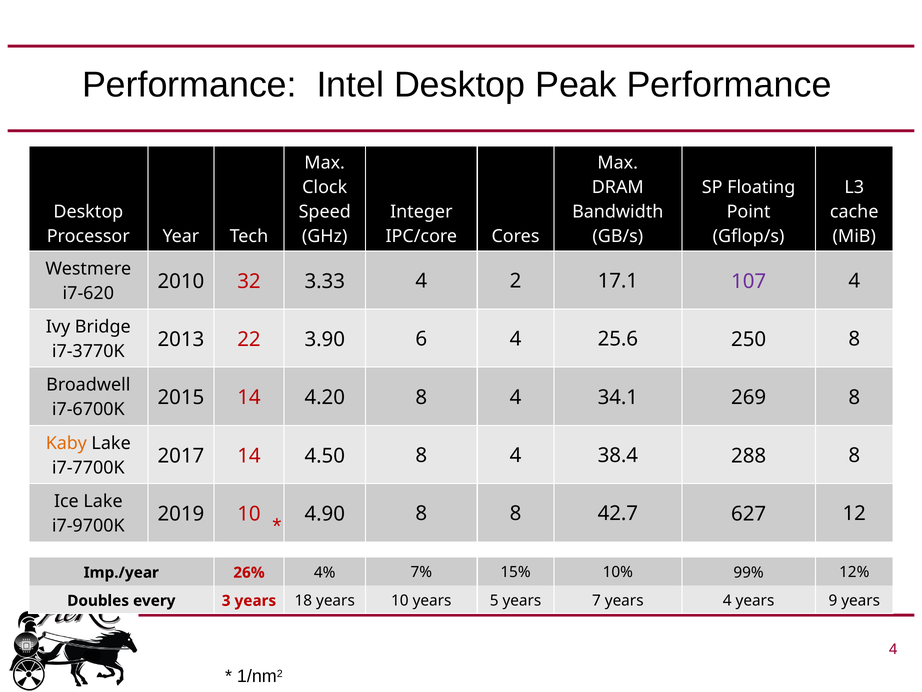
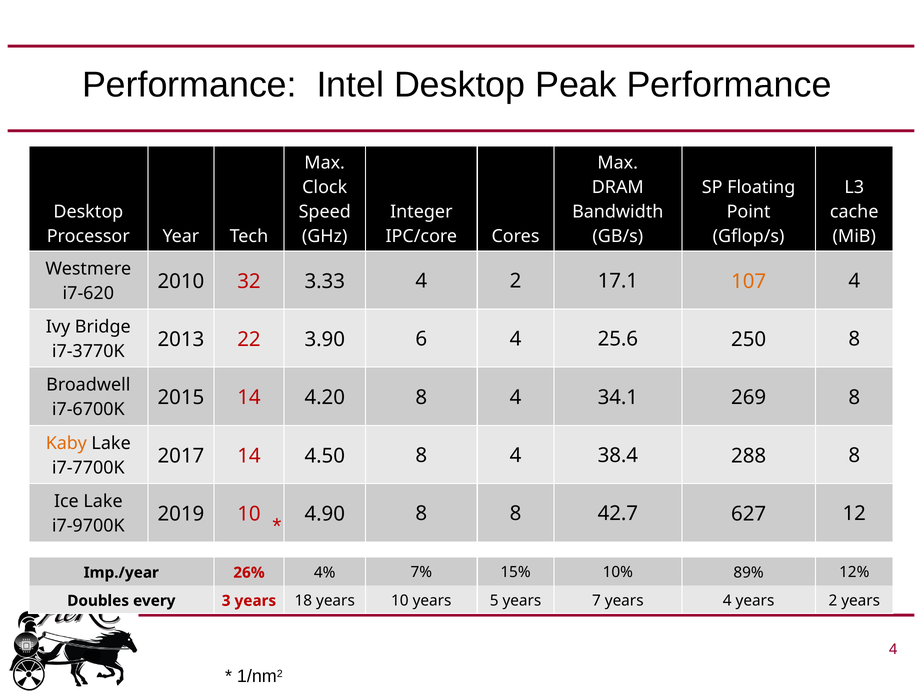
107 colour: purple -> orange
99%: 99% -> 89%
years 9: 9 -> 2
